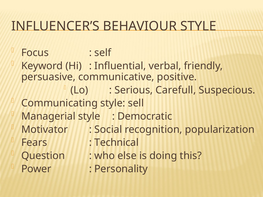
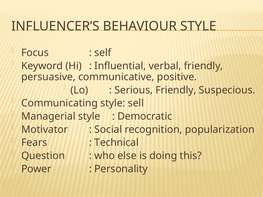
Serious Carefull: Carefull -> Friendly
